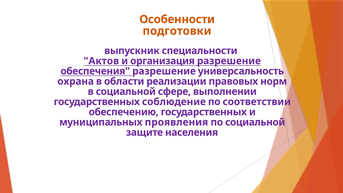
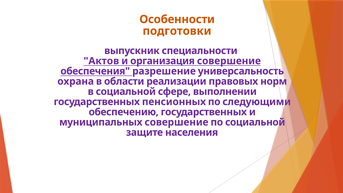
организация разрешение: разрешение -> совершение
соблюдение: соблюдение -> пенсионных
соответствии: соответствии -> следующими
муниципальных проявления: проявления -> совершение
